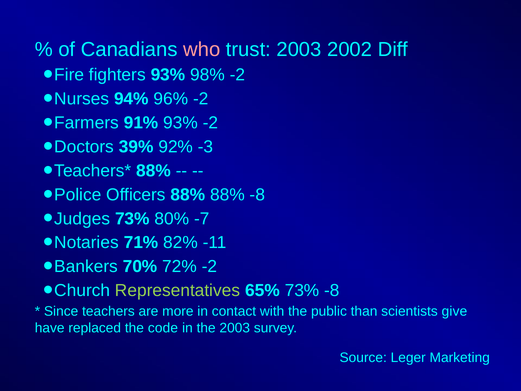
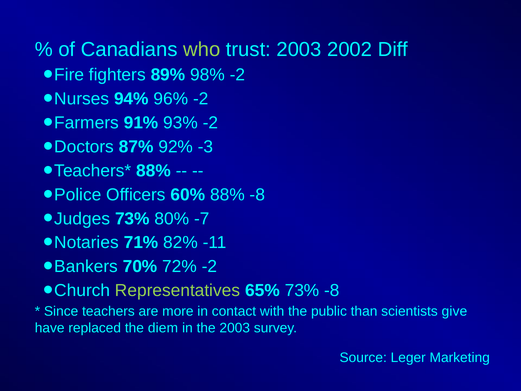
who colour: pink -> light green
fighters 93%: 93% -> 89%
39%: 39% -> 87%
Officers 88%: 88% -> 60%
code: code -> diem
